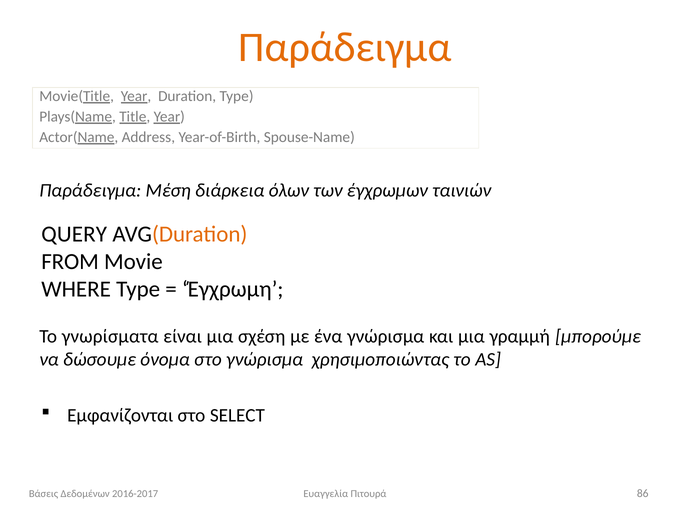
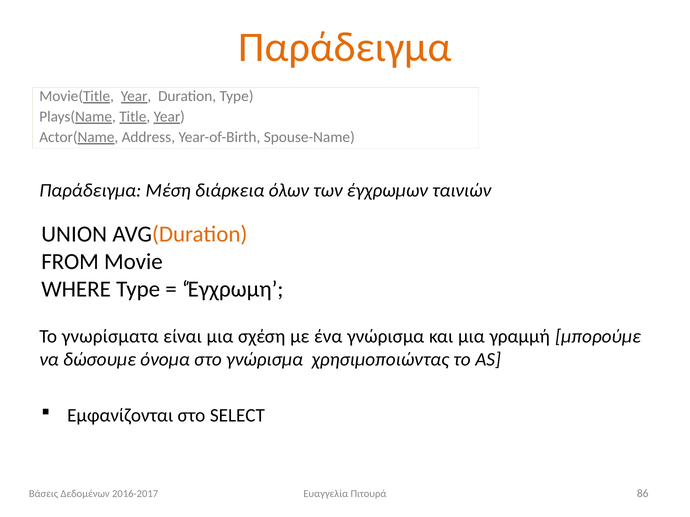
QUERY: QUERY -> UNION
